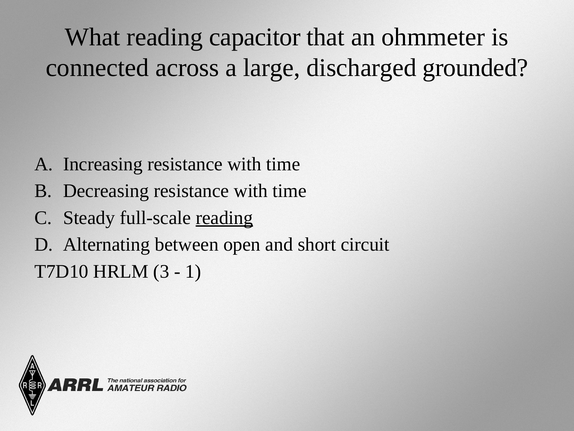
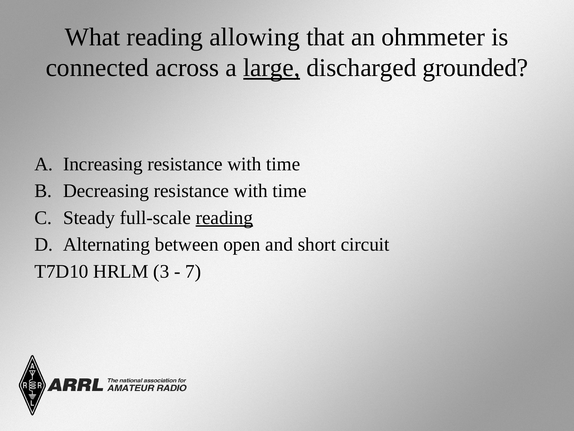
capacitor: capacitor -> allowing
large underline: none -> present
1: 1 -> 7
